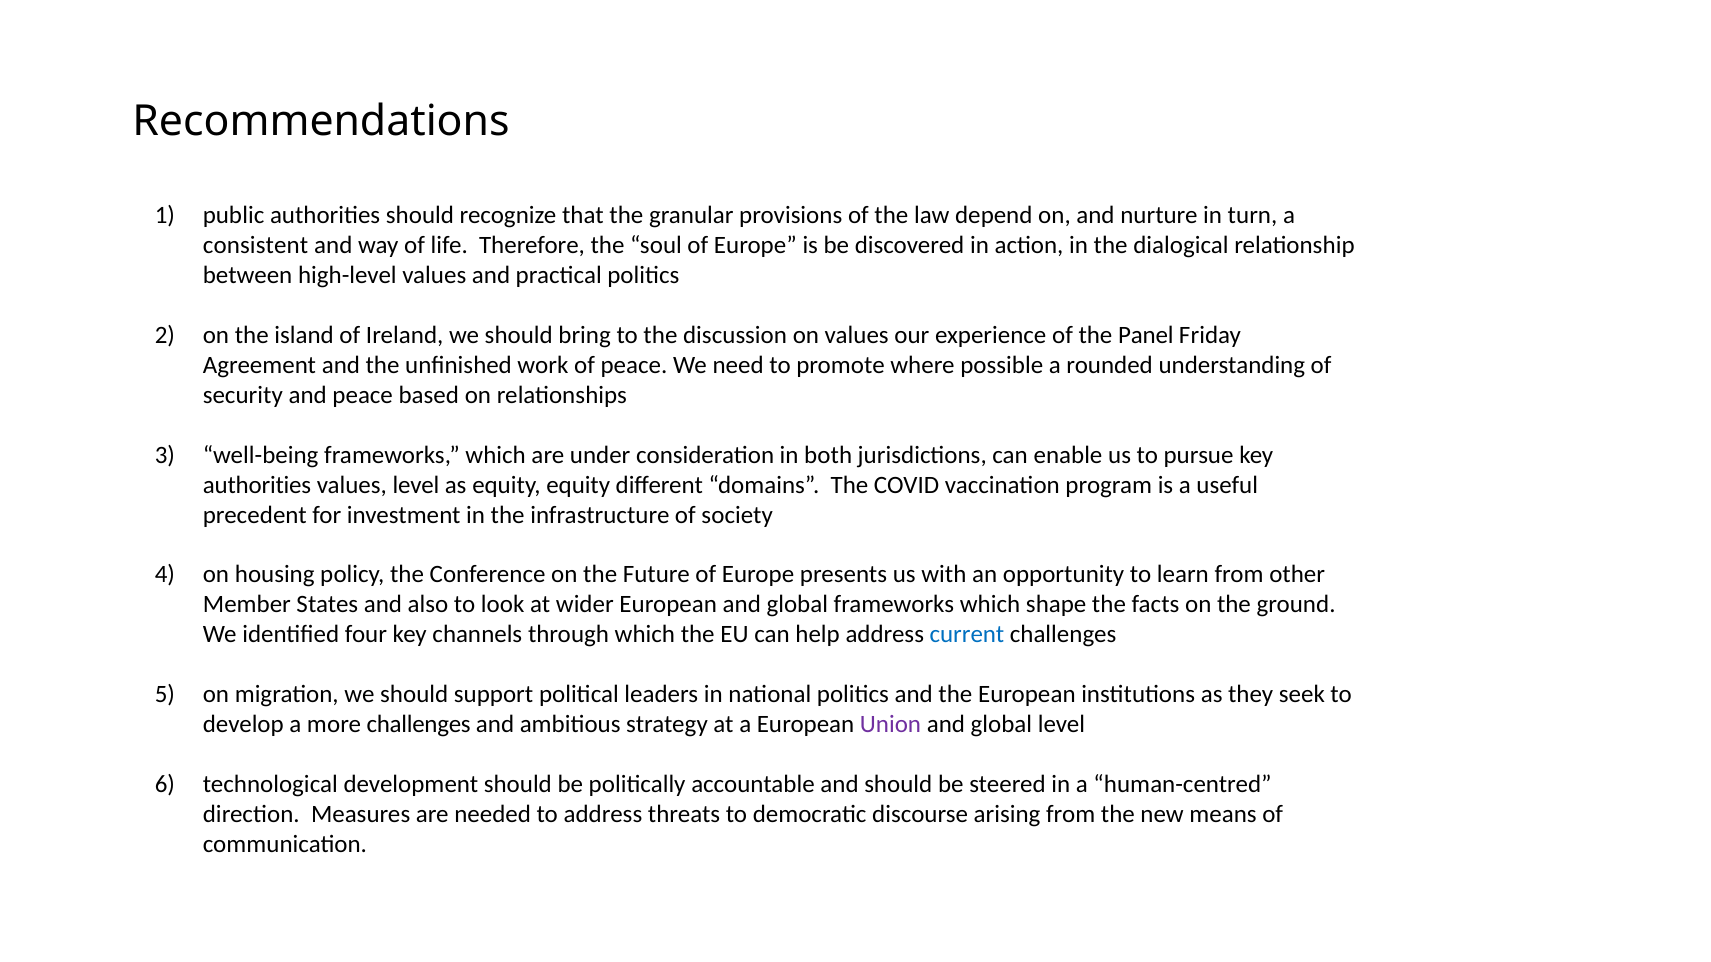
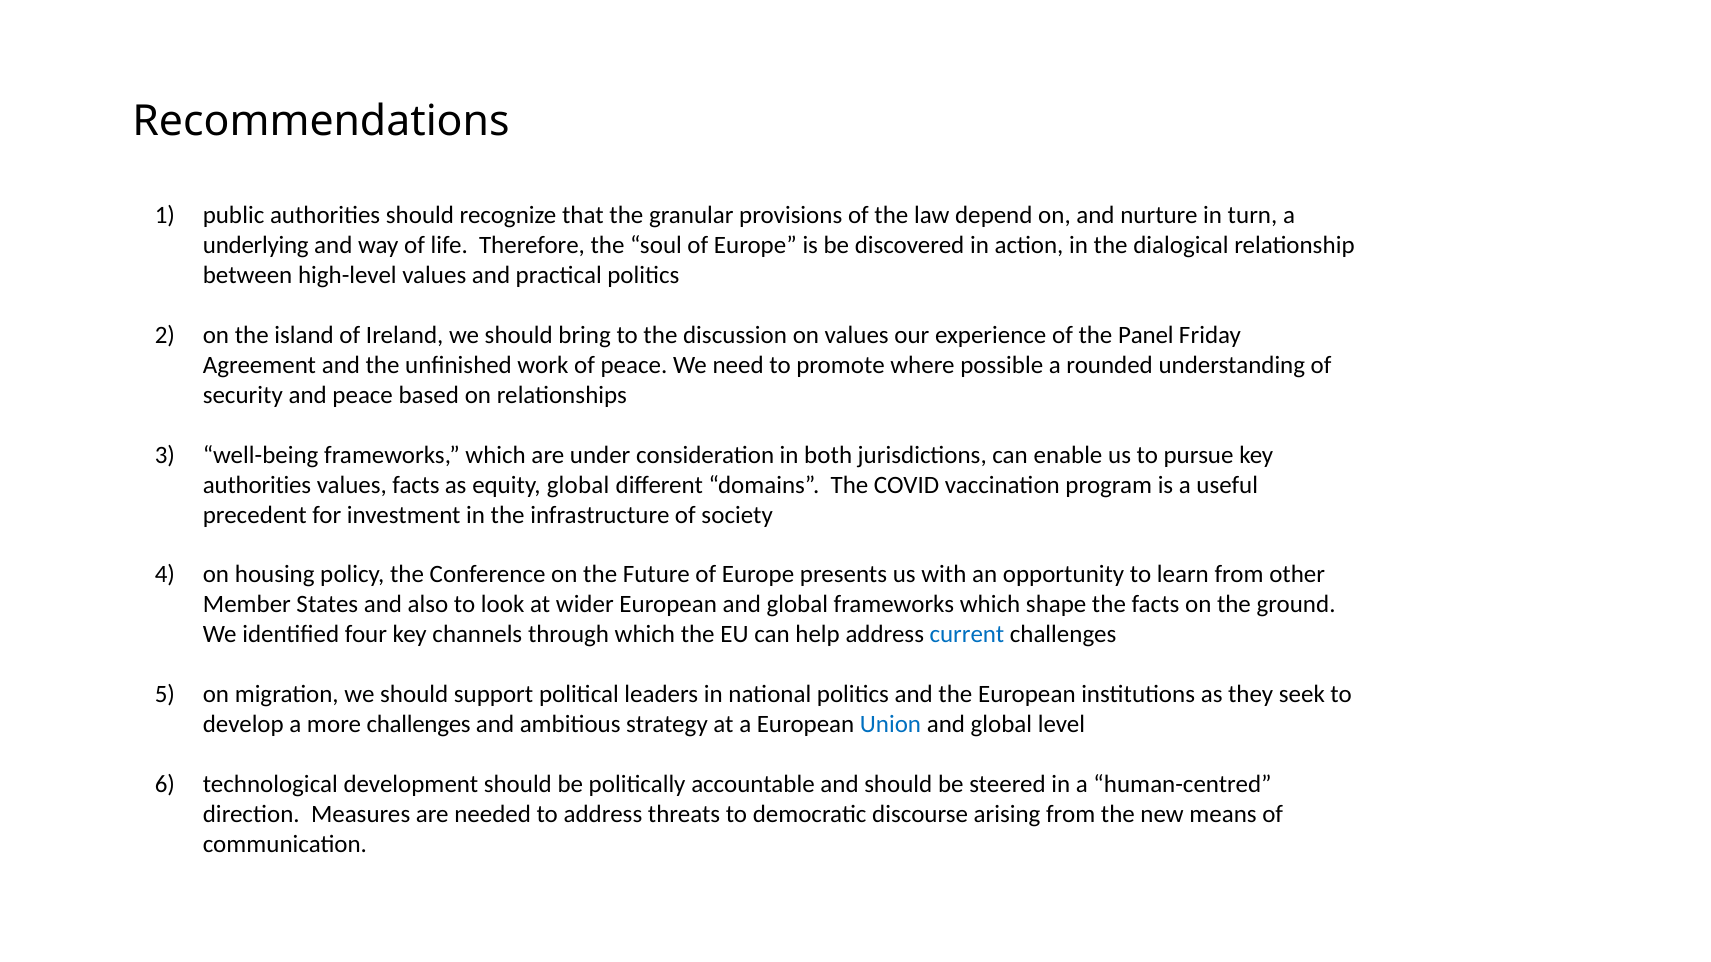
consistent: consistent -> underlying
values level: level -> facts
equity equity: equity -> global
Union colour: purple -> blue
